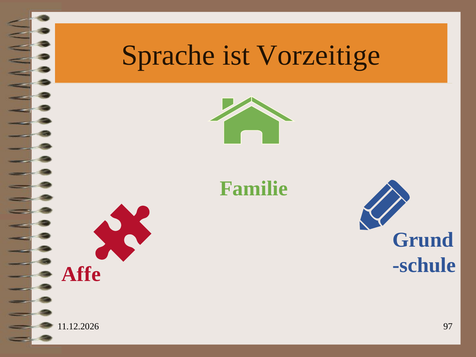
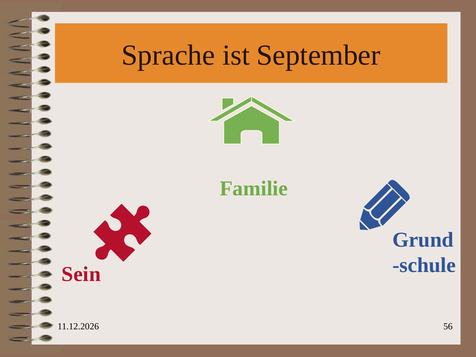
Vorzeitige: Vorzeitige -> September
Affe: Affe -> Sein
97: 97 -> 56
